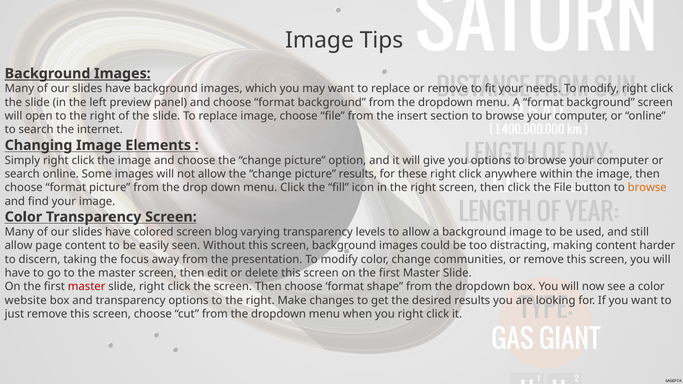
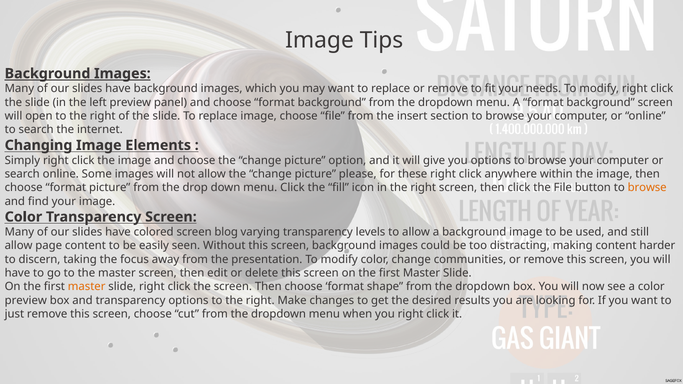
picture results: results -> please
master at (87, 287) colour: red -> orange
website at (26, 300): website -> preview
